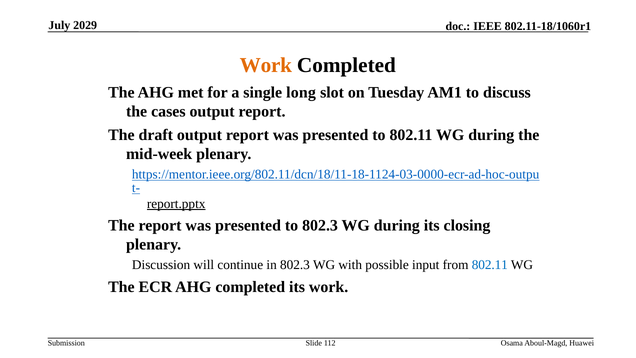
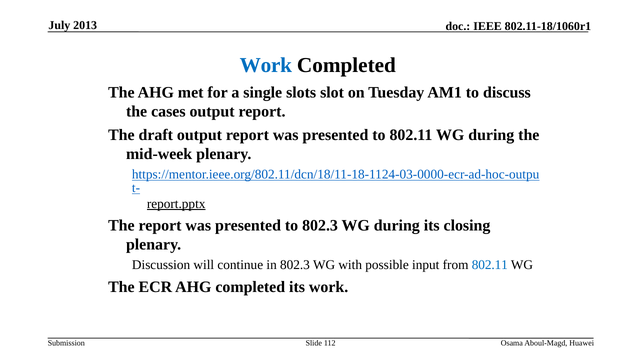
2029: 2029 -> 2013
Work at (266, 65) colour: orange -> blue
long: long -> slots
